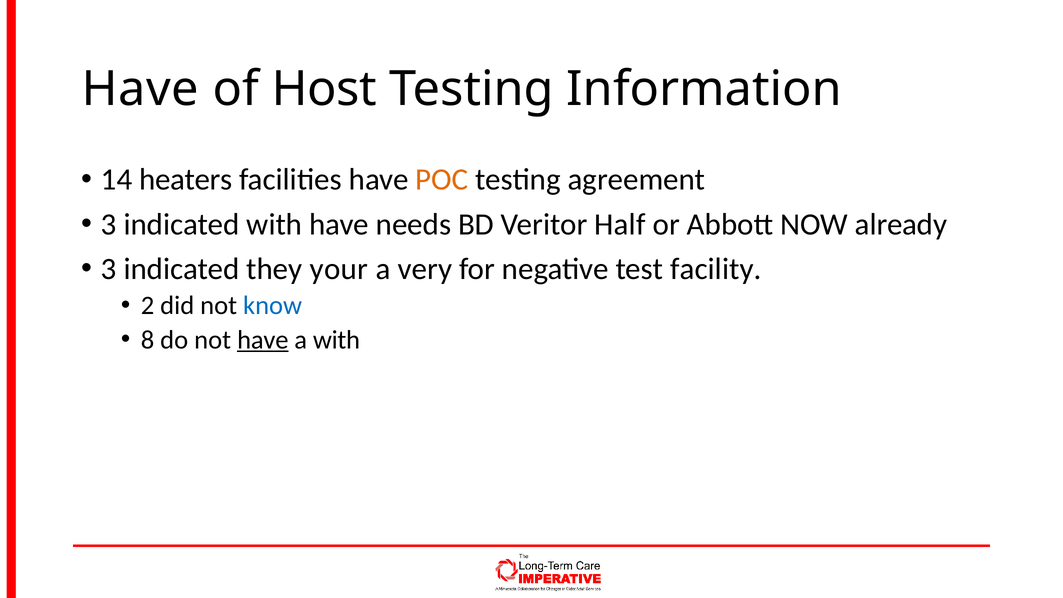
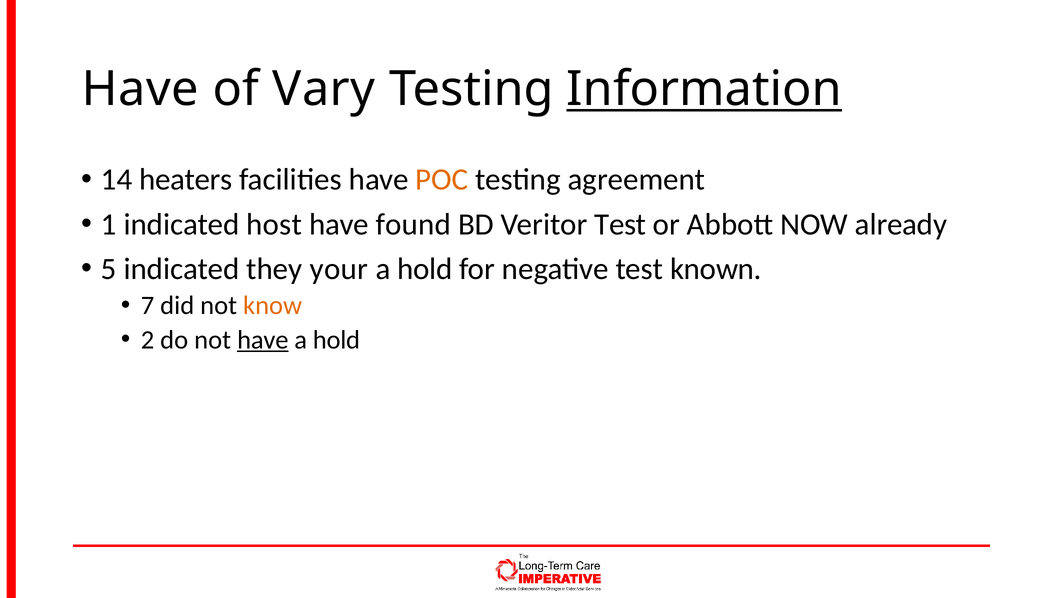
Host: Host -> Vary
Information underline: none -> present
3 at (109, 224): 3 -> 1
indicated with: with -> host
needs: needs -> found
Veritor Half: Half -> Test
3 at (109, 269): 3 -> 5
very at (425, 269): very -> hold
facility: facility -> known
2: 2 -> 7
know colour: blue -> orange
8: 8 -> 2
with at (336, 340): with -> hold
